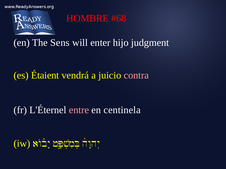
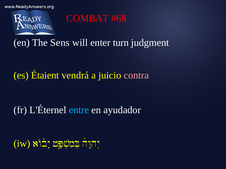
HOMBRE: HOMBRE -> COMBAT
hijo: hijo -> turn
entre colour: pink -> light blue
centinela: centinela -> ayudador
